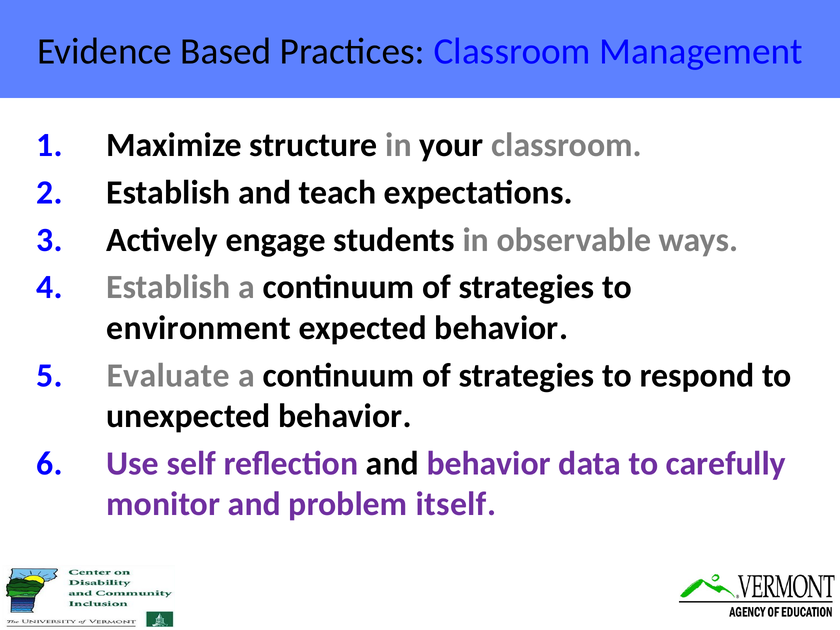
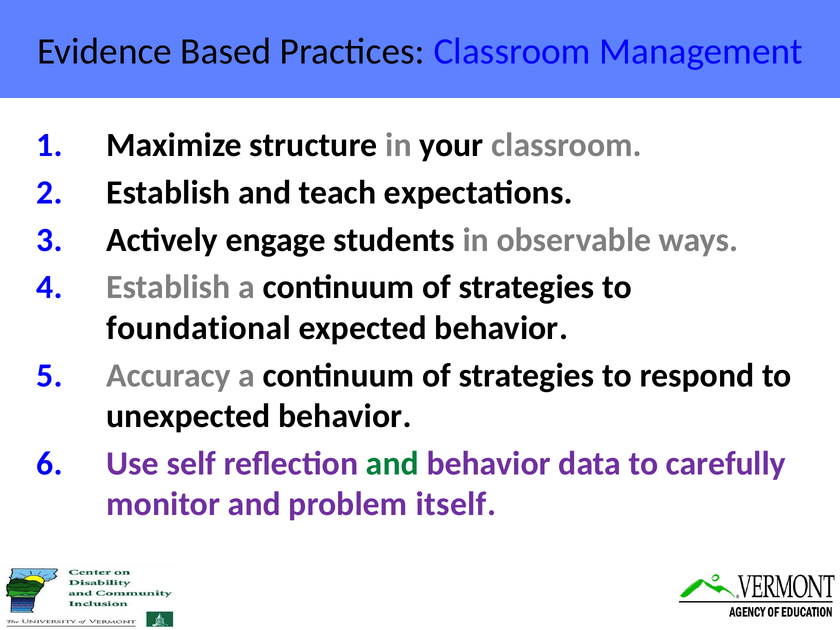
environment: environment -> foundational
Evaluate: Evaluate -> Accuracy
and at (392, 463) colour: black -> green
